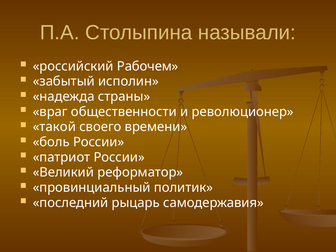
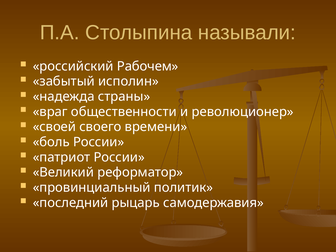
такой: такой -> своей
